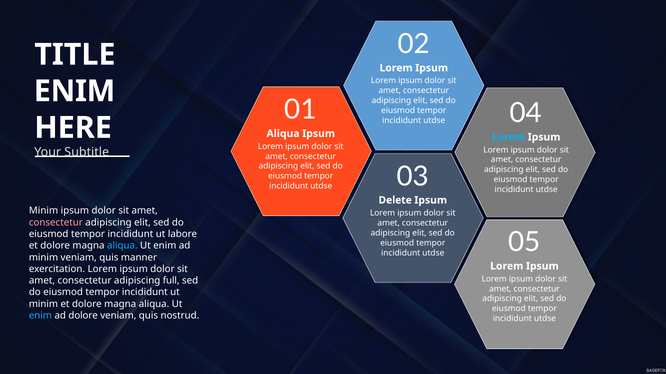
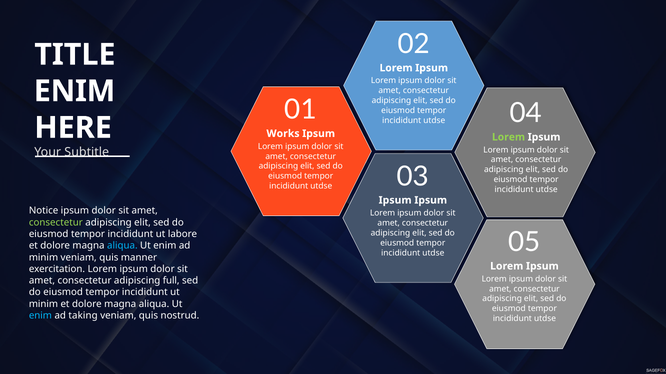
Aliqua at (283, 134): Aliqua -> Works
Lorem at (508, 137) colour: light blue -> light green
Delete at (395, 200): Delete -> Ipsum
Minim at (44, 211): Minim -> Notice
consectetur at (56, 223) colour: pink -> light green
ad dolore: dolore -> taking
